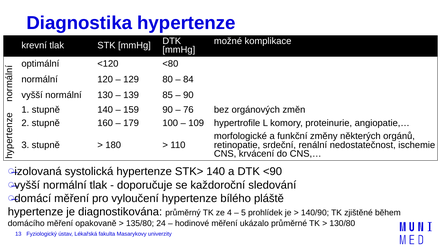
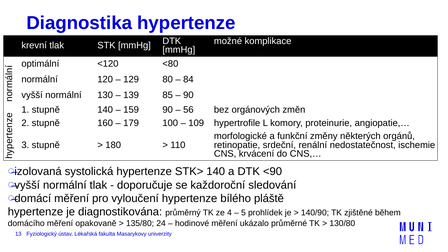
76: 76 -> 56
